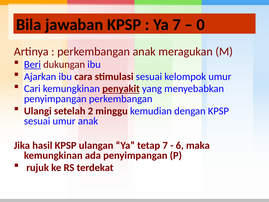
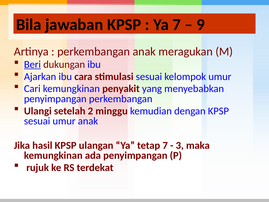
0: 0 -> 9
penyakit underline: present -> none
6: 6 -> 3
